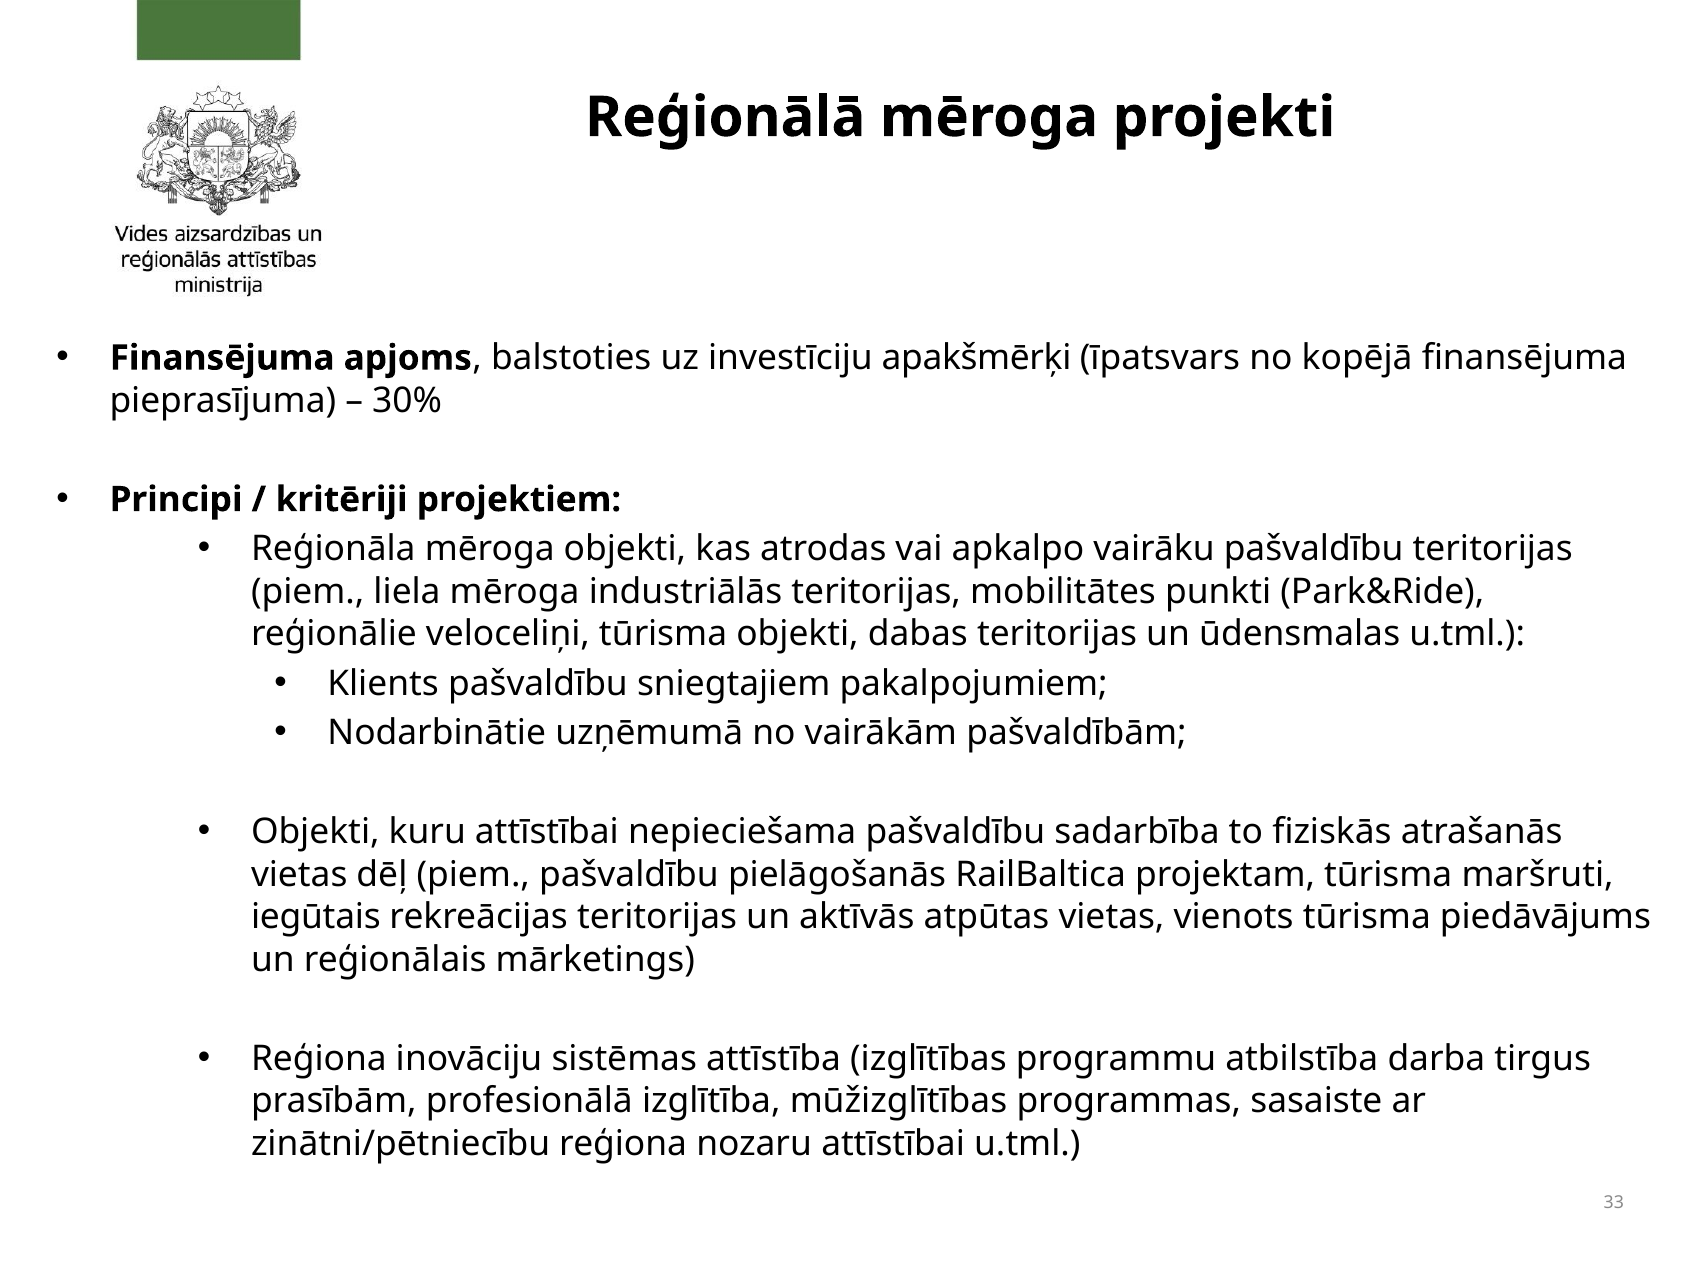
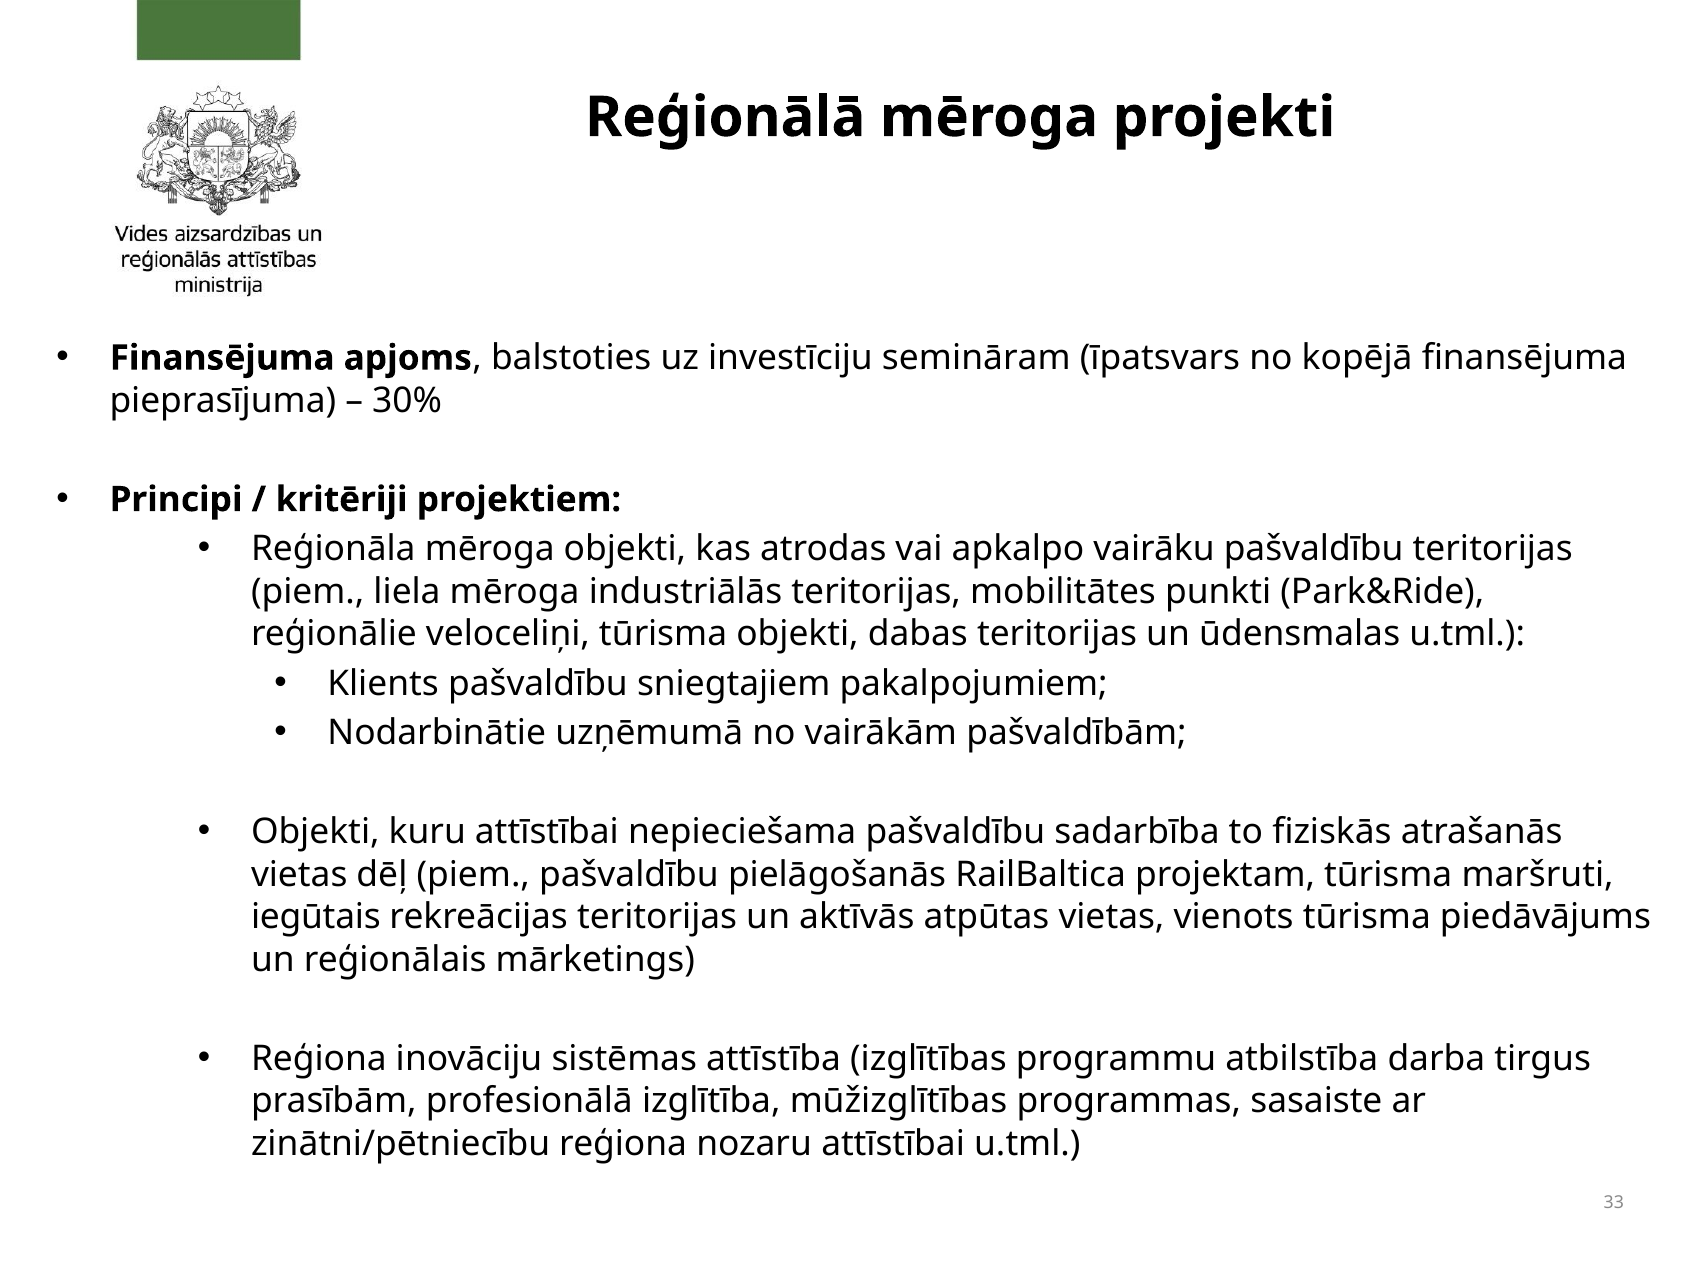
apakšmērķi: apakšmērķi -> semināram
